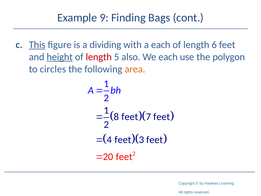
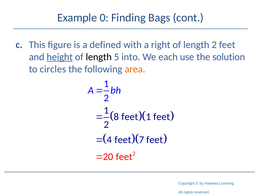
9: 9 -> 0
This underline: present -> none
dividing: dividing -> defined
a each: each -> right
length 6: 6 -> 2
length at (99, 57) colour: red -> black
also: also -> into
polygon: polygon -> solution
feet 7: 7 -> 1
3: 3 -> 7
